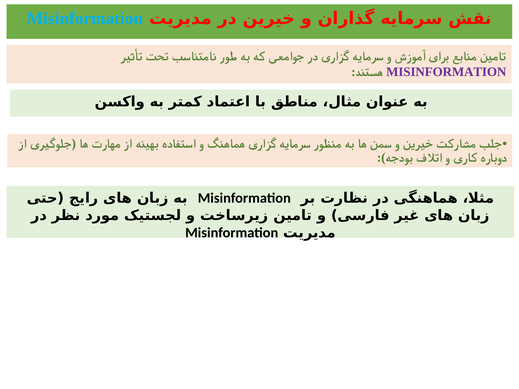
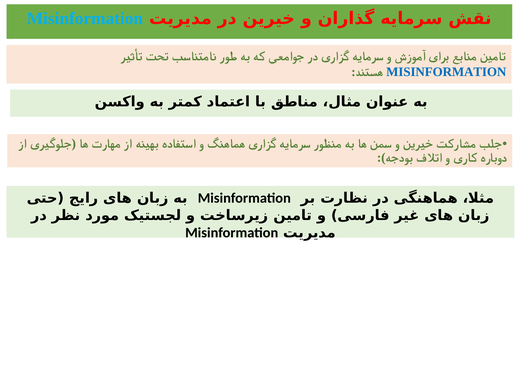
MISINFORMATION at (446, 72) colour: purple -> blue
